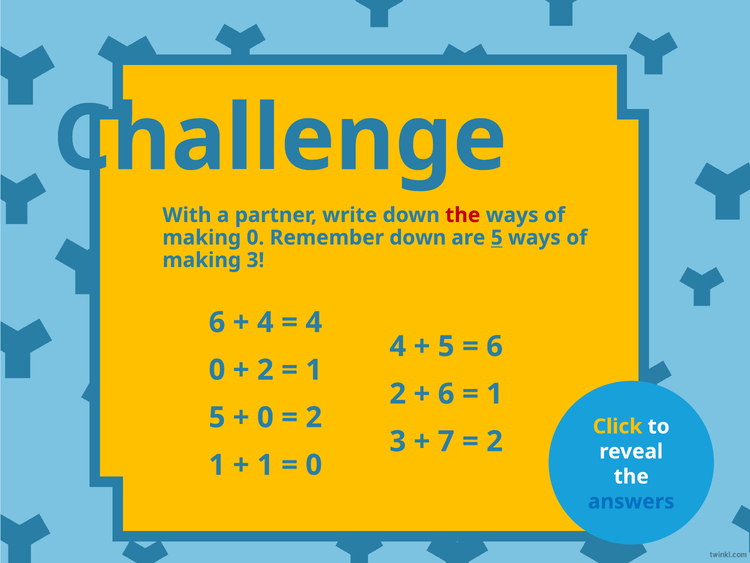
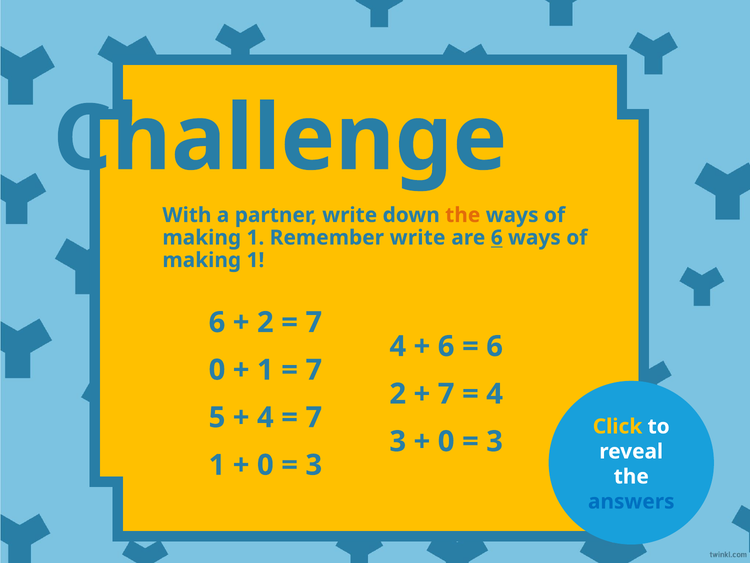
the at (463, 215) colour: red -> orange
0 at (255, 237): 0 -> 1
Remember down: down -> write
are 5: 5 -> 6
3 at (255, 260): 3 -> 1
4 at (265, 322): 4 -> 2
4 at (314, 322): 4 -> 7
5 at (446, 346): 5 -> 6
2 at (265, 370): 2 -> 1
1 at (314, 370): 1 -> 7
6 at (446, 394): 6 -> 7
1 at (495, 394): 1 -> 4
0 at (265, 417): 0 -> 4
2 at (314, 417): 2 -> 7
7 at (446, 441): 7 -> 0
2 at (495, 441): 2 -> 3
1 at (265, 465): 1 -> 0
0 at (314, 465): 0 -> 3
